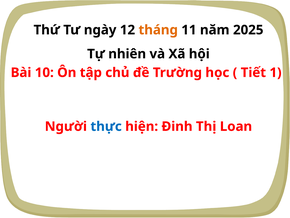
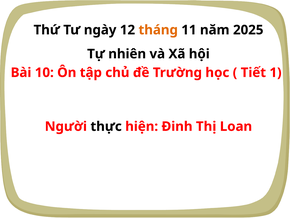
thực colour: blue -> black
